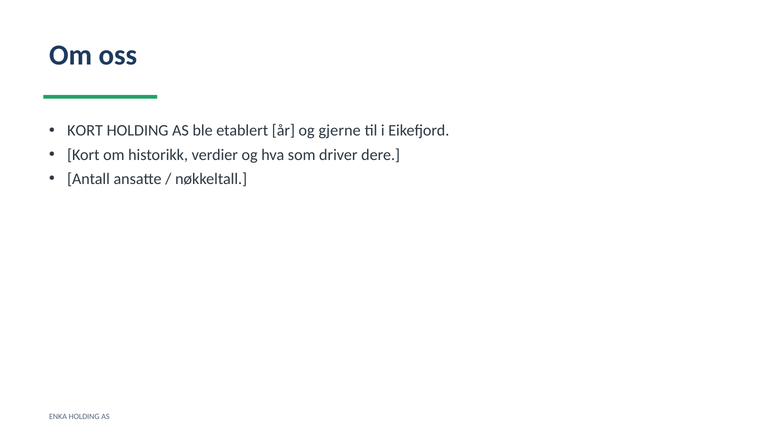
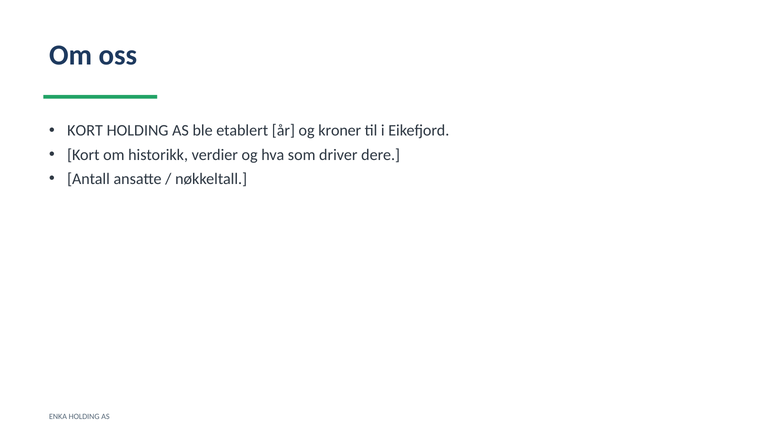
gjerne: gjerne -> kroner
